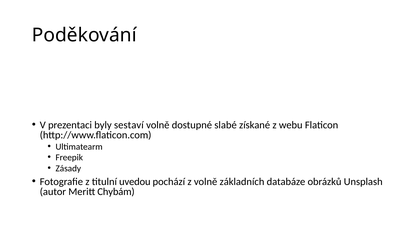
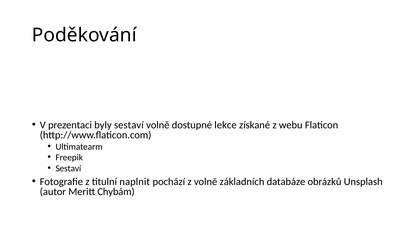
slabé: slabé -> lekce
Zásady at (68, 169): Zásady -> Sestaví
uvedou: uvedou -> naplnit
